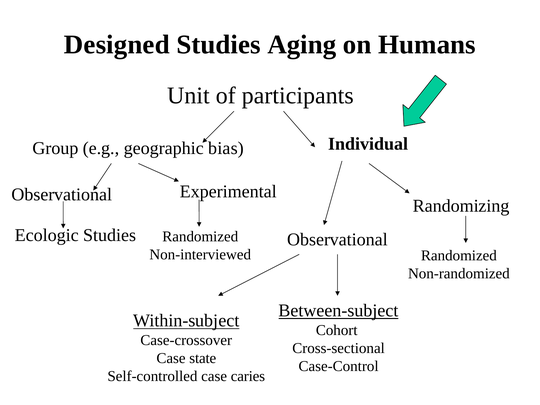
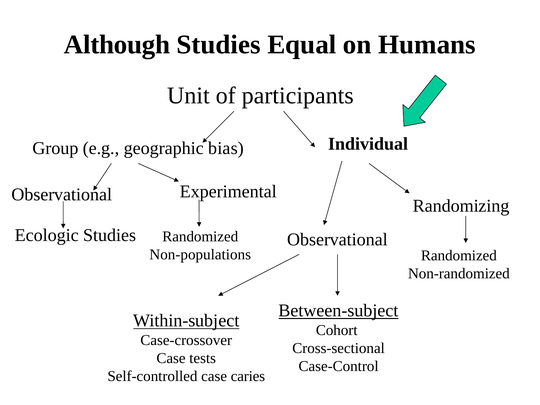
Designed: Designed -> Although
Aging: Aging -> Equal
Non-interviewed: Non-interviewed -> Non-populations
state: state -> tests
